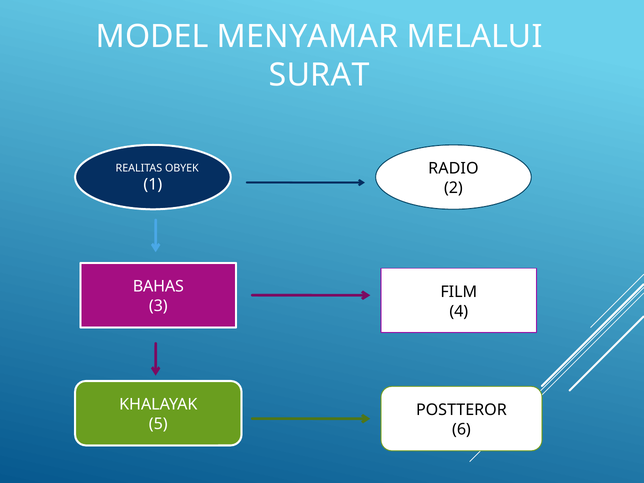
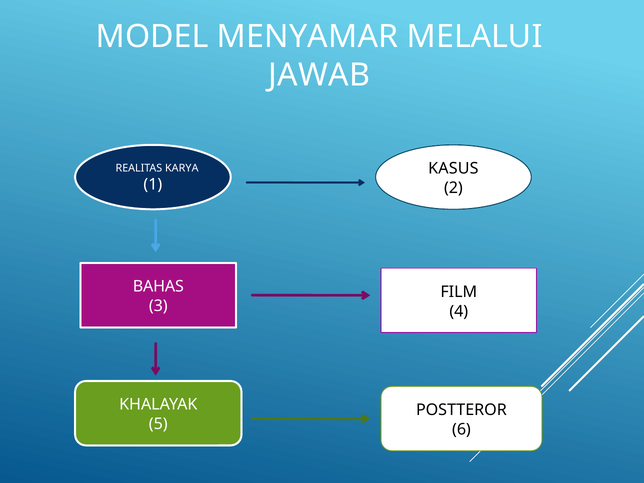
SURAT: SURAT -> JAWAB
RADIO: RADIO -> KASUS
OBYEK: OBYEK -> KARYA
